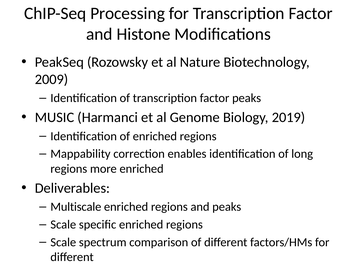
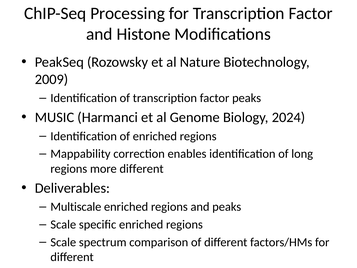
2019: 2019 -> 2024
more enriched: enriched -> different
